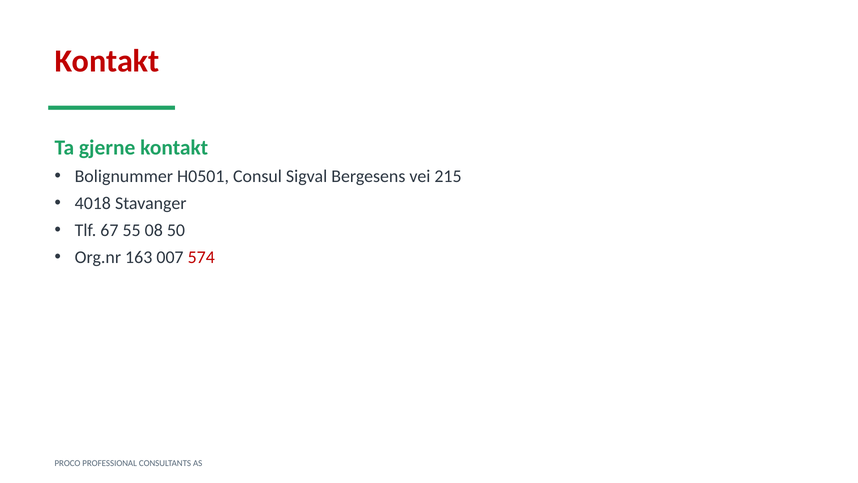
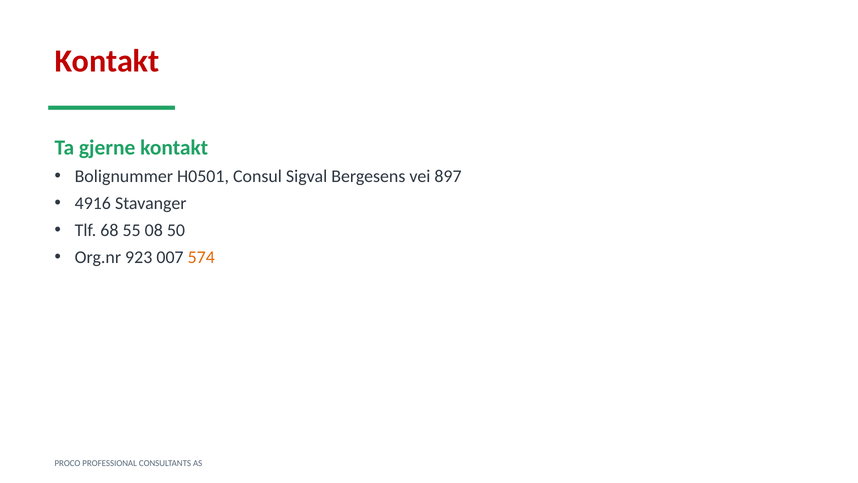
215: 215 -> 897
4018: 4018 -> 4916
67: 67 -> 68
163: 163 -> 923
574 colour: red -> orange
